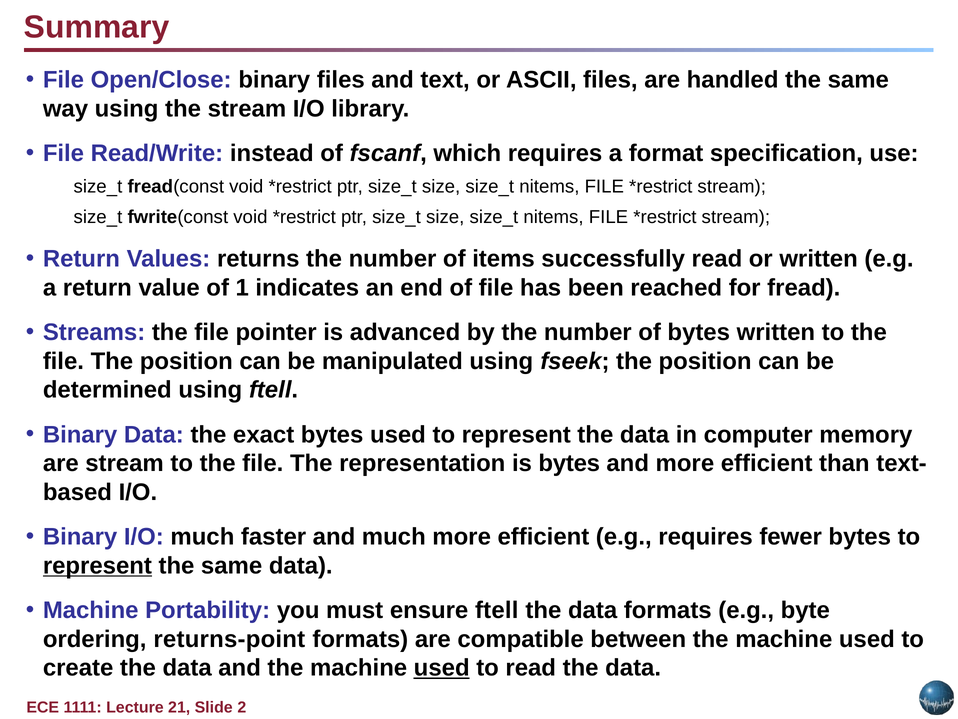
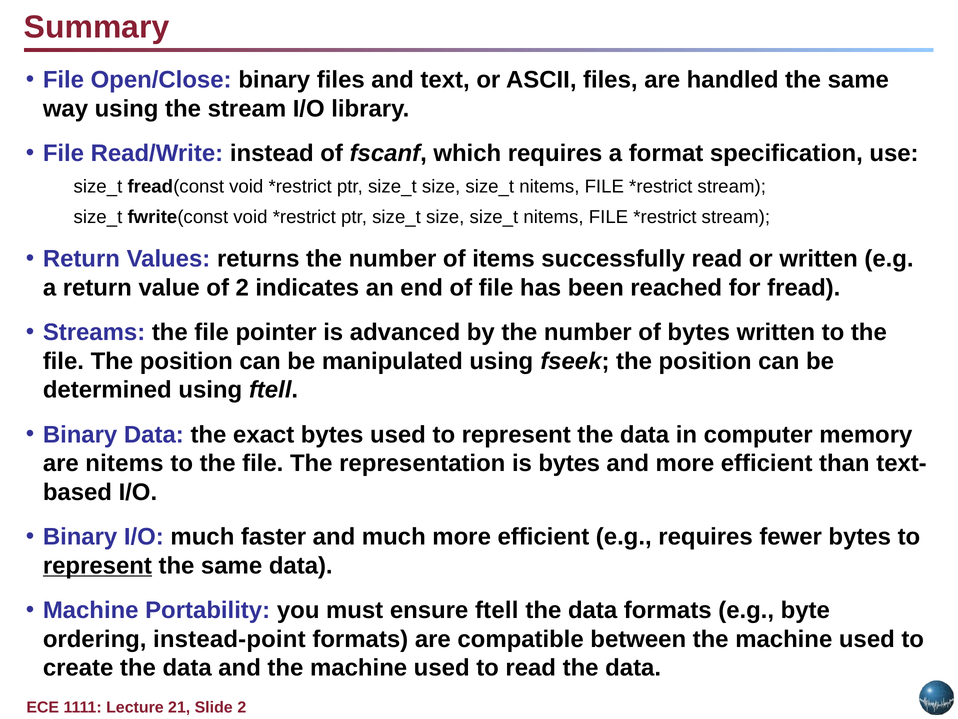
of 1: 1 -> 2
are stream: stream -> nitems
returns-point: returns-point -> instead-point
used at (442, 667) underline: present -> none
